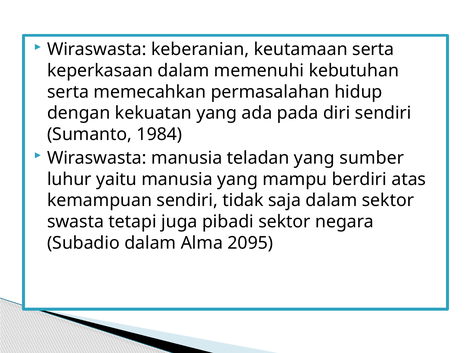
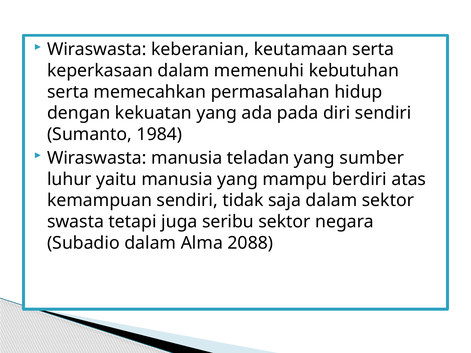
pibadi: pibadi -> seribu
2095: 2095 -> 2088
